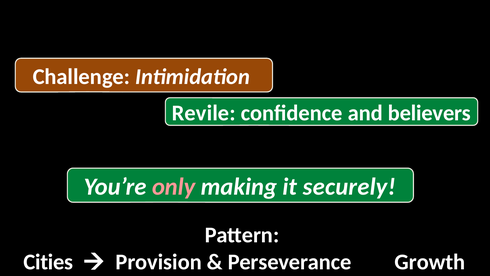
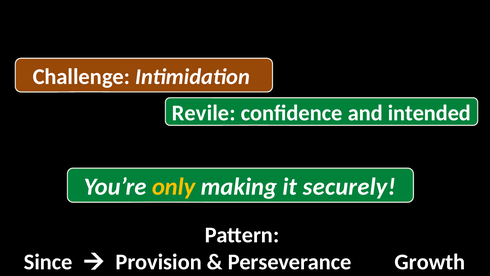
believers: believers -> intended
only colour: pink -> yellow
Cities: Cities -> Since
